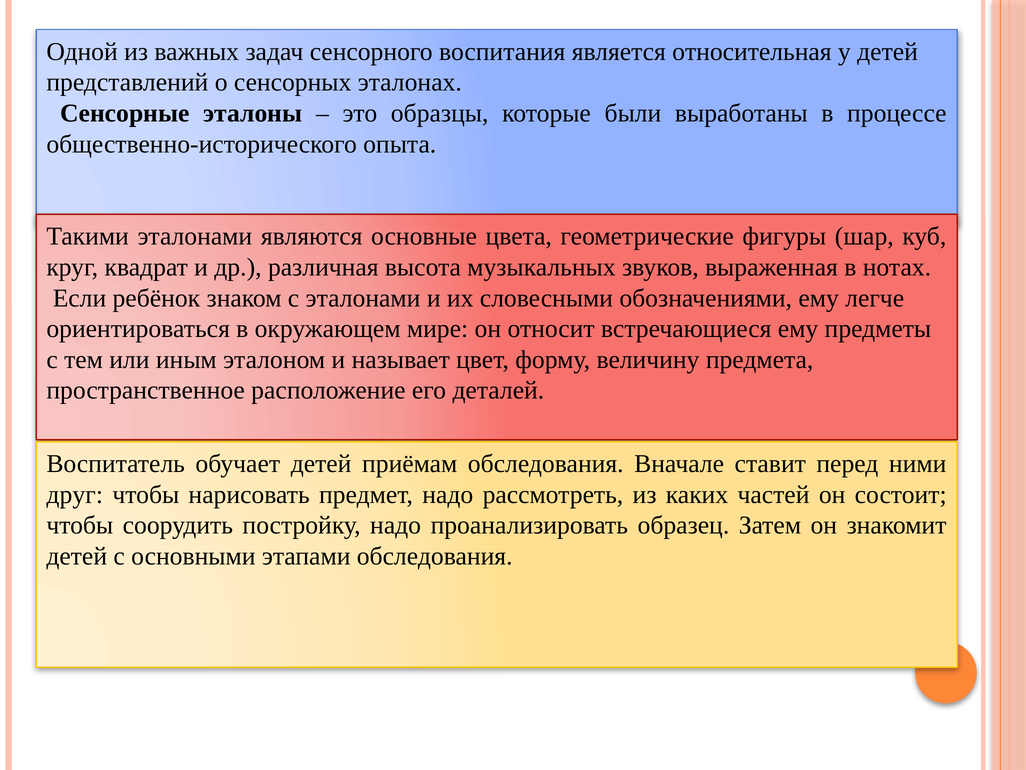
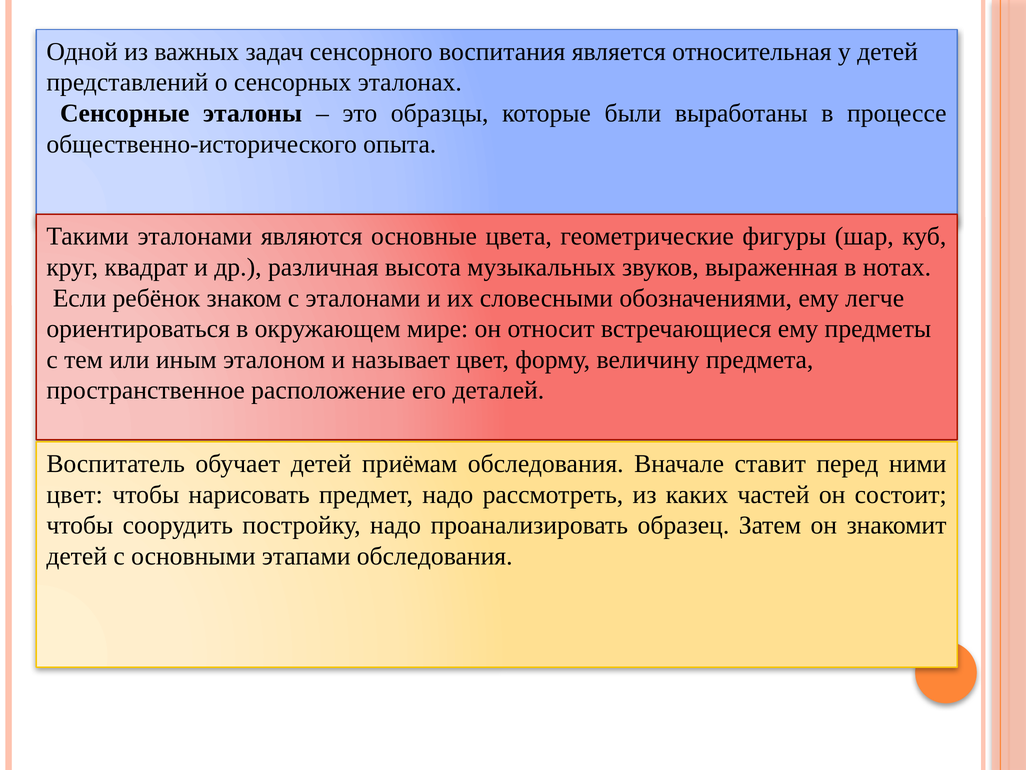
друг at (75, 494): друг -> цвет
